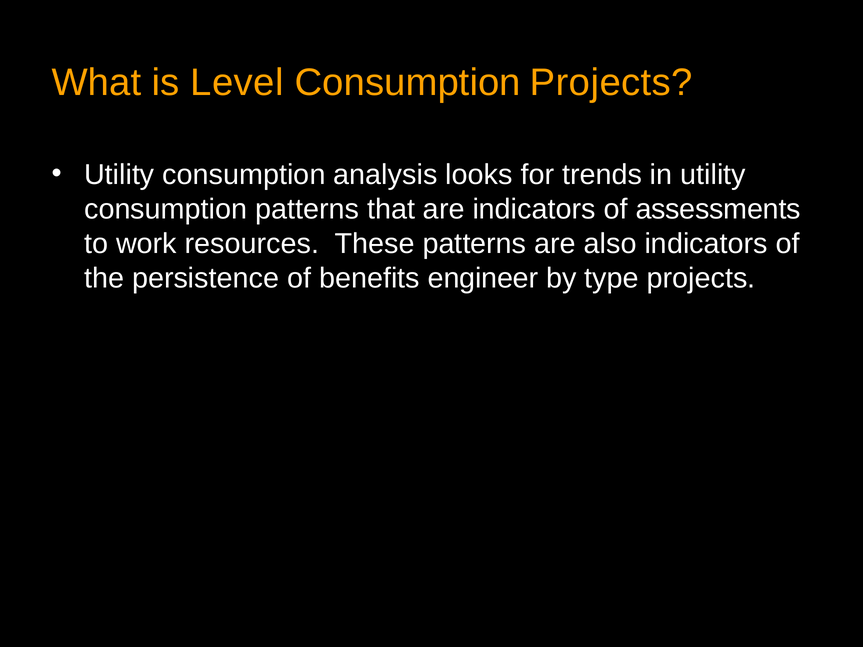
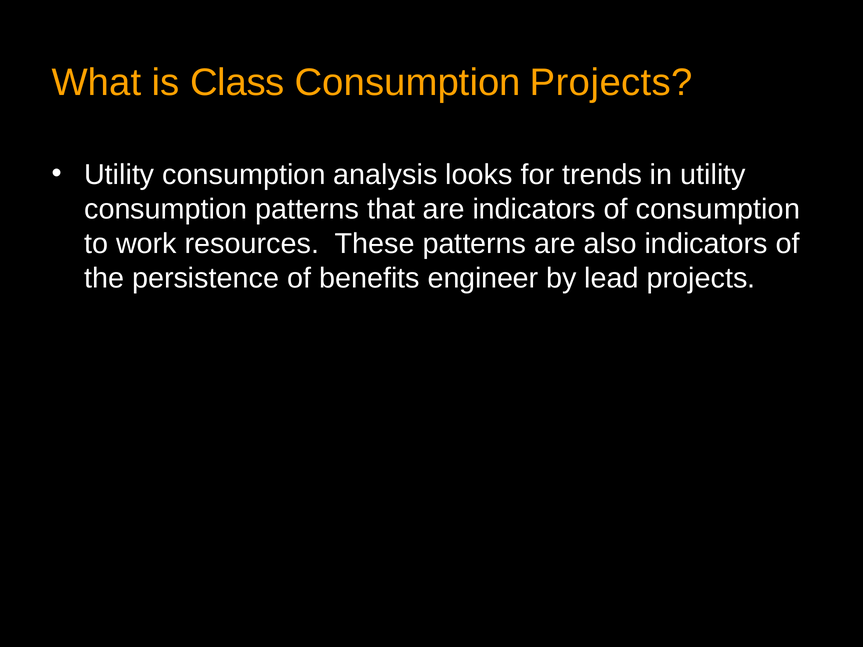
Level: Level -> Class
of assessments: assessments -> consumption
type: type -> lead
